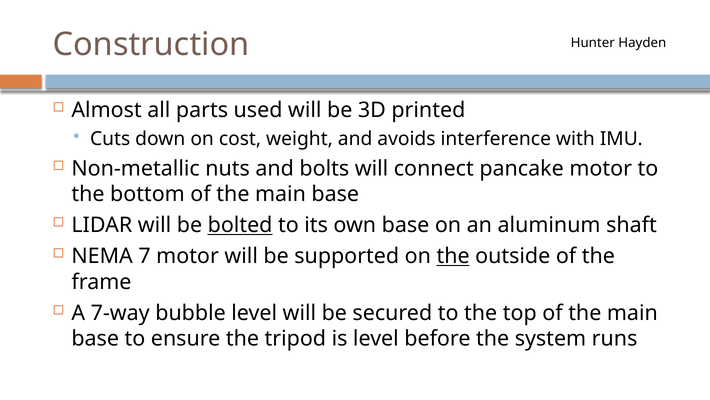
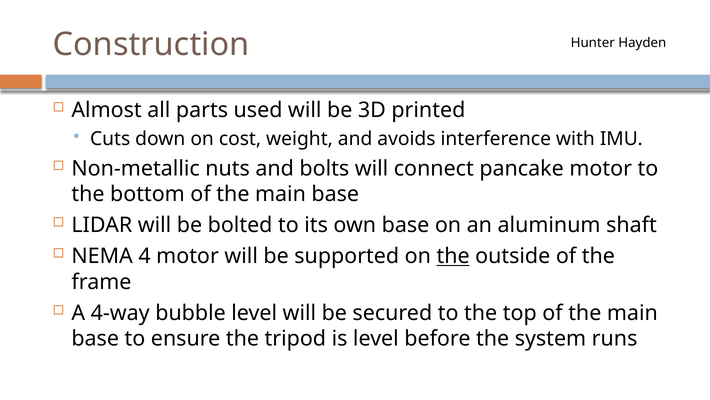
bolted underline: present -> none
7: 7 -> 4
7-way: 7-way -> 4-way
